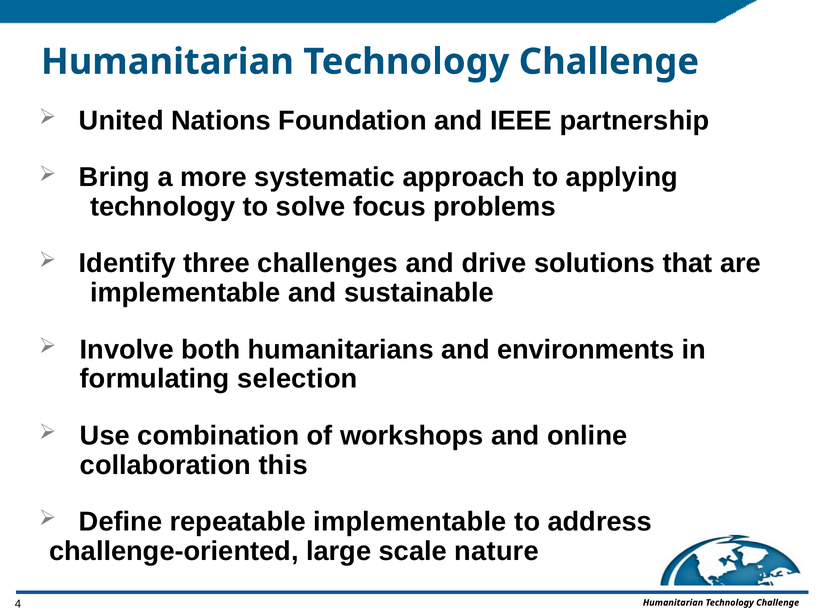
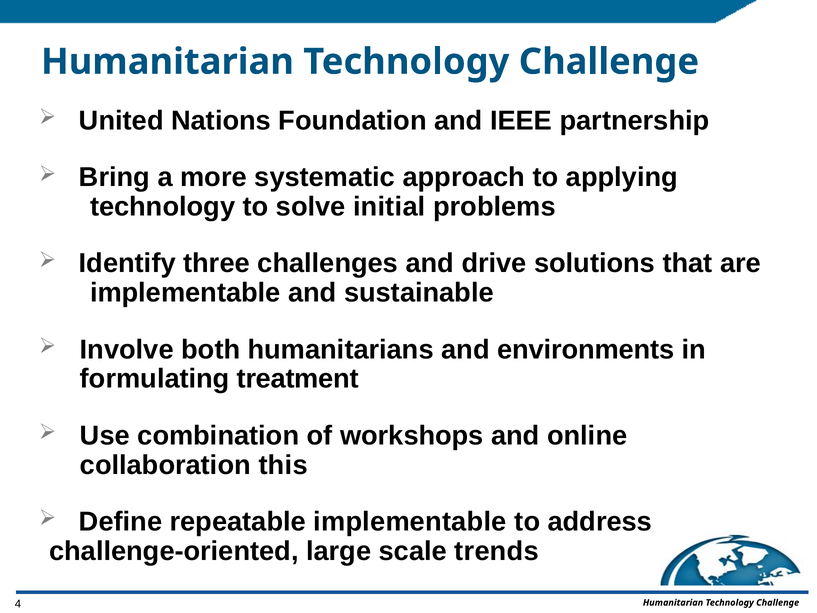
focus: focus -> initial
selection: selection -> treatment
nature: nature -> trends
